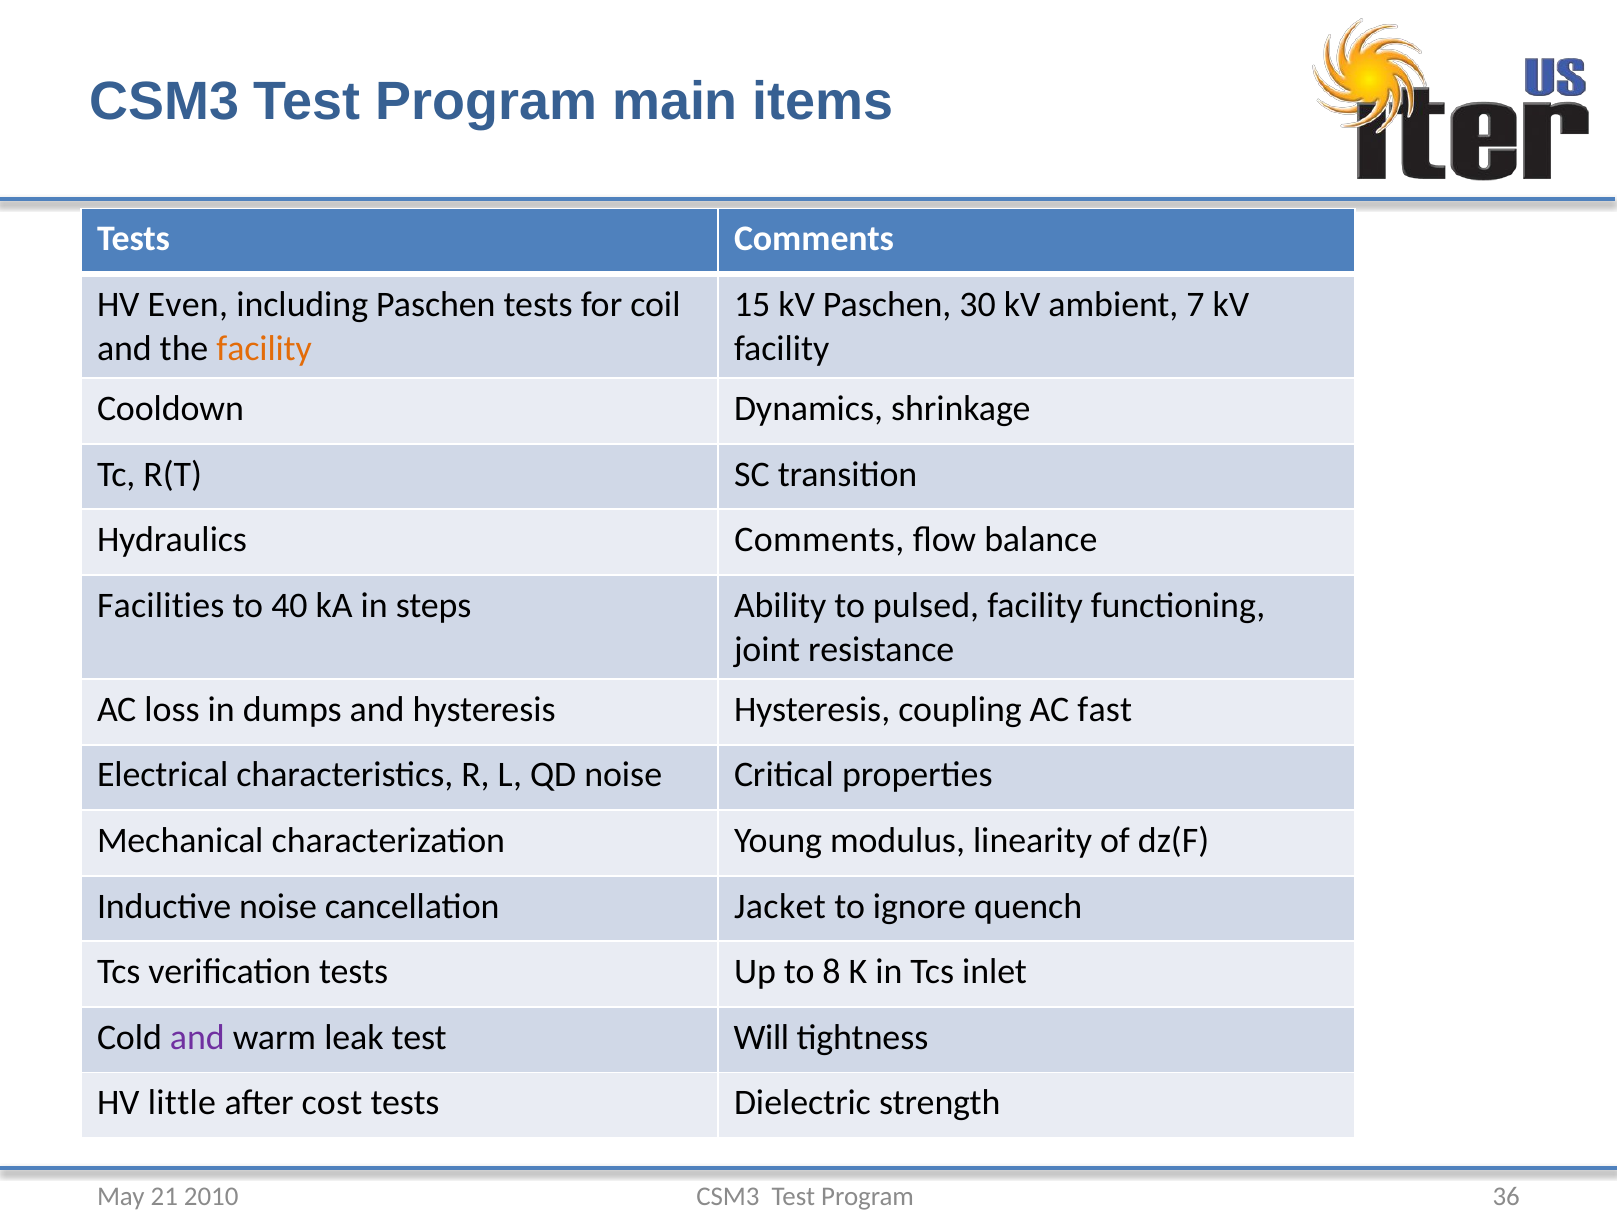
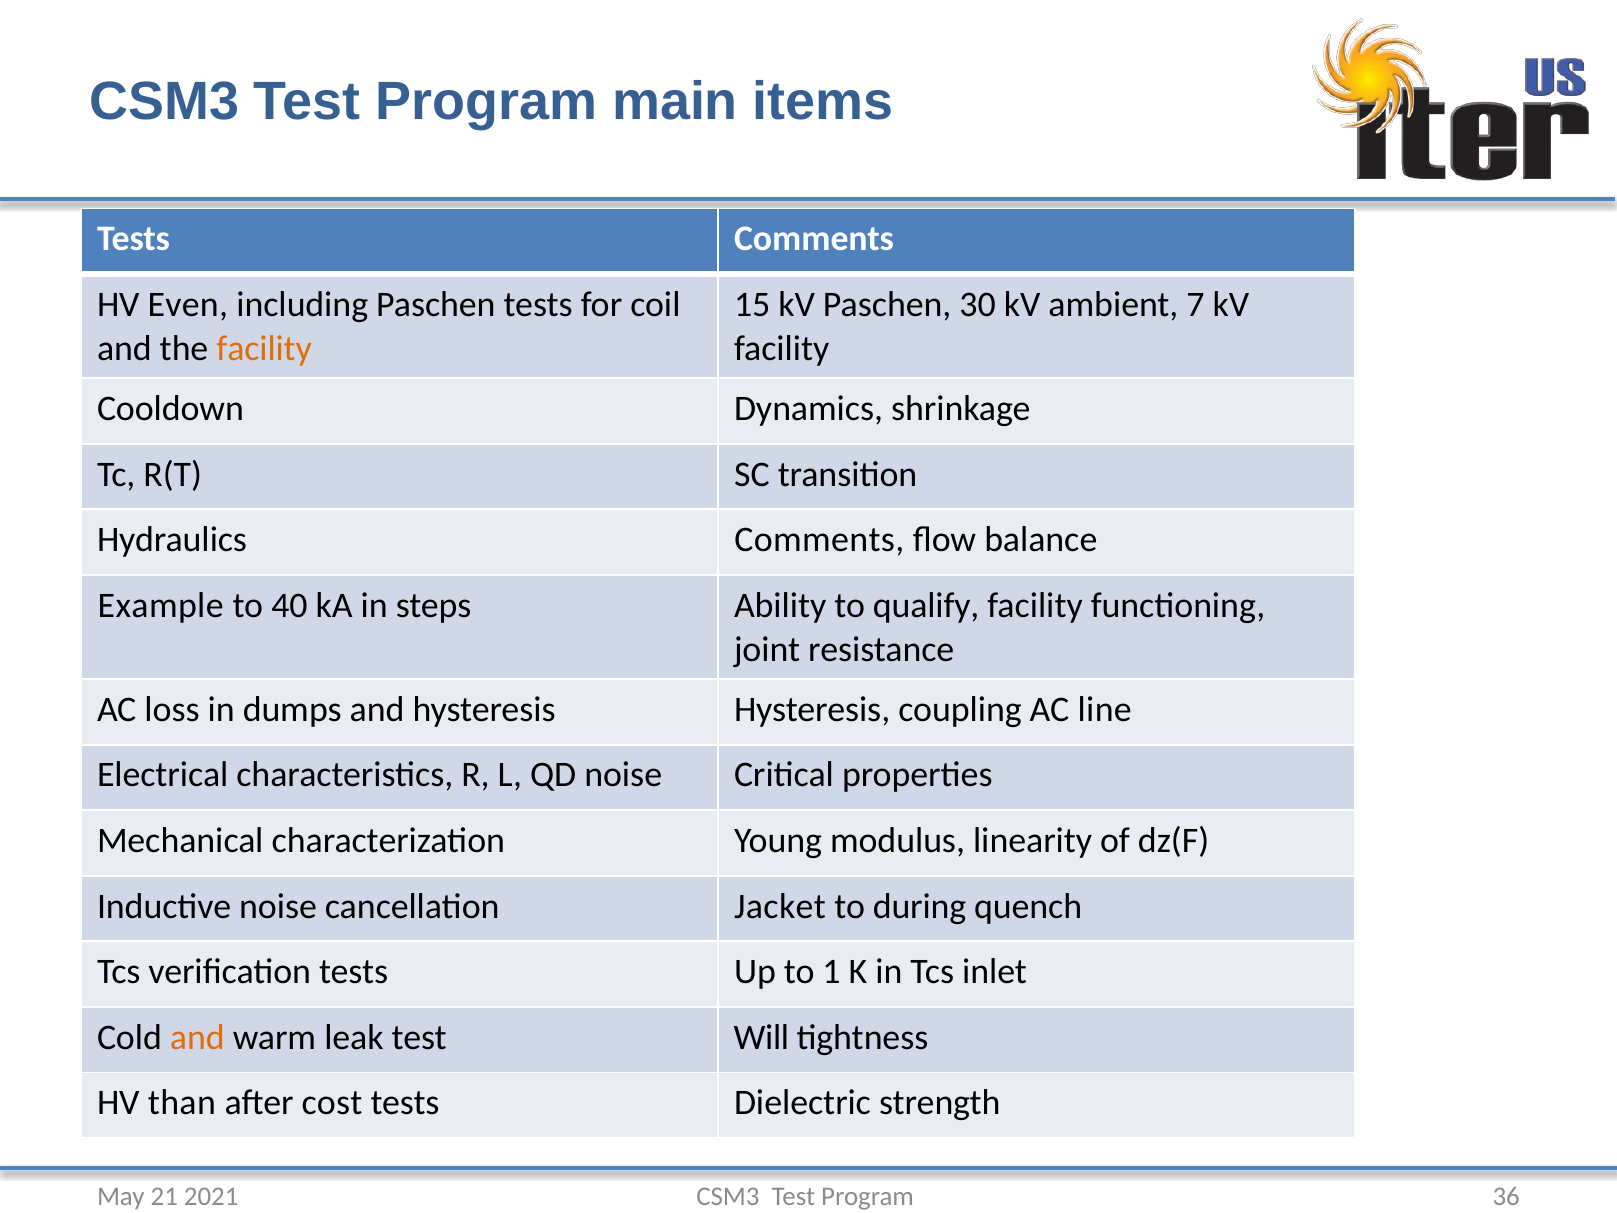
Facilities: Facilities -> Example
pulsed: pulsed -> qualify
fast: fast -> line
ignore: ignore -> during
8: 8 -> 1
and at (197, 1037) colour: purple -> orange
little: little -> than
2010: 2010 -> 2021
